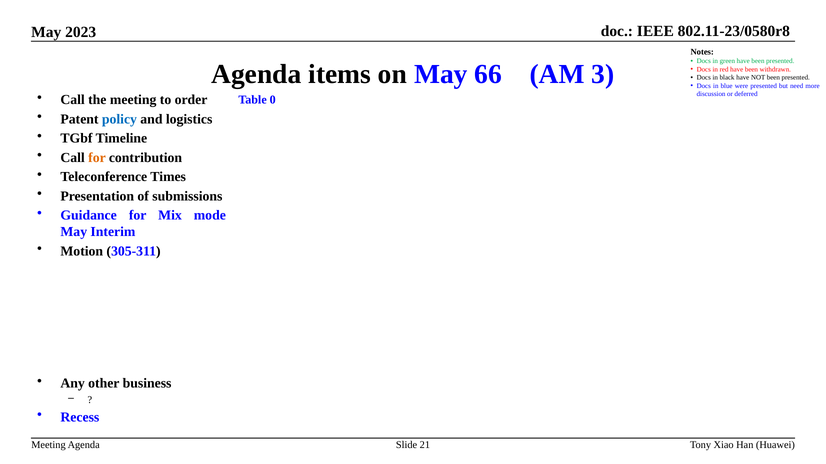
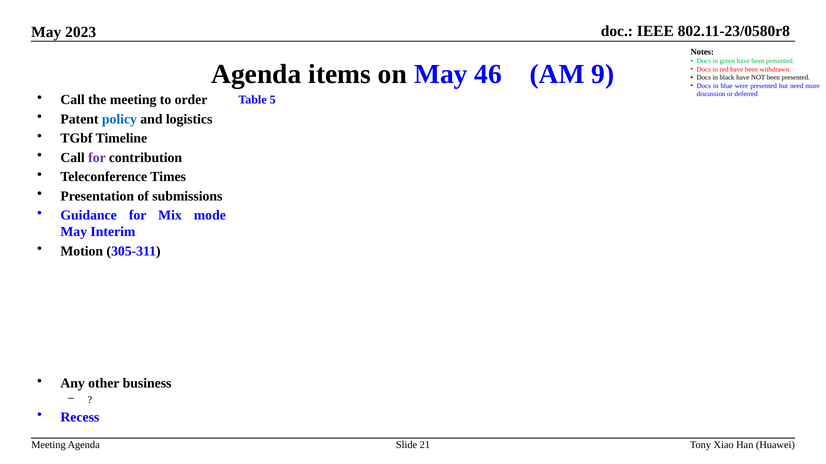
66: 66 -> 46
3: 3 -> 9
0: 0 -> 5
for at (97, 158) colour: orange -> purple
